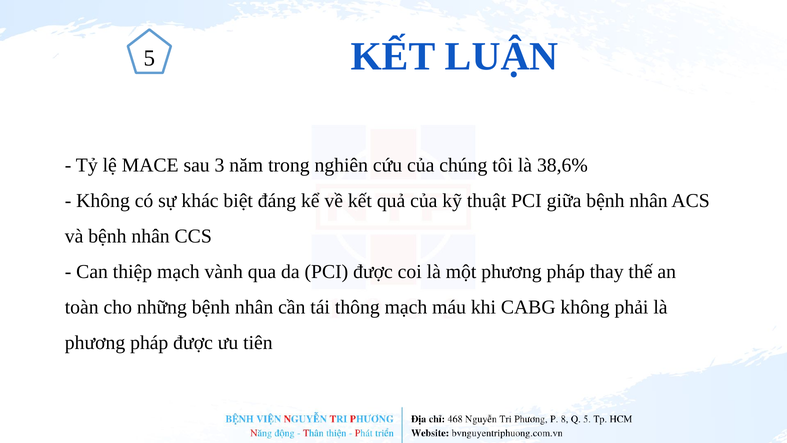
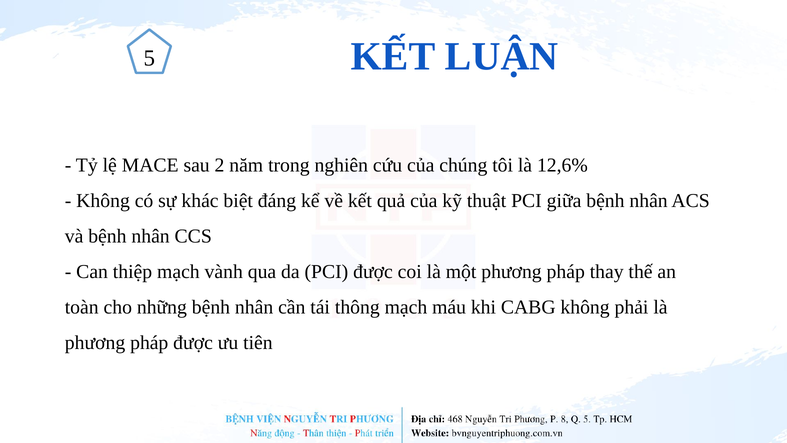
3: 3 -> 2
38,6%: 38,6% -> 12,6%
